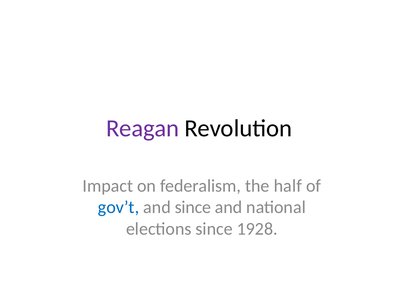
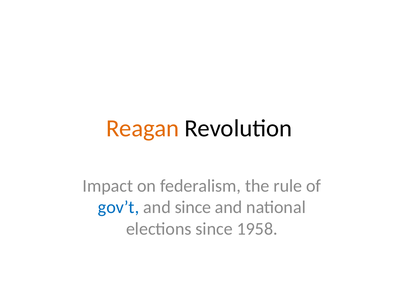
Reagan colour: purple -> orange
half: half -> rule
1928: 1928 -> 1958
